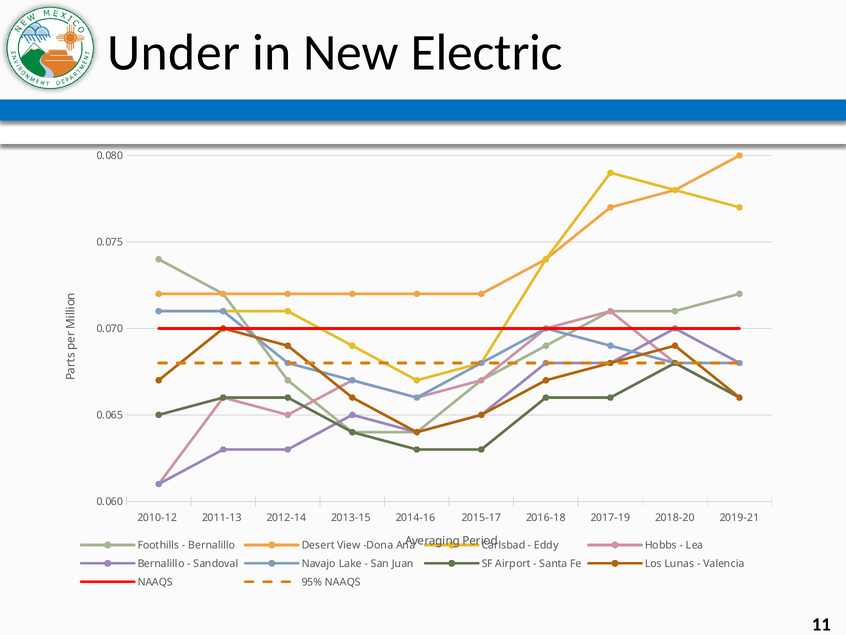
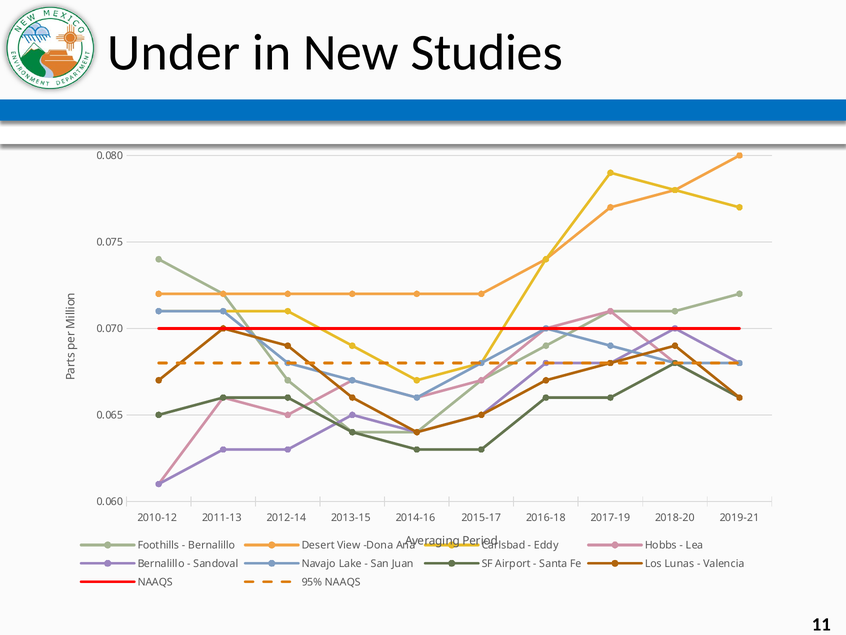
Electric: Electric -> Studies
